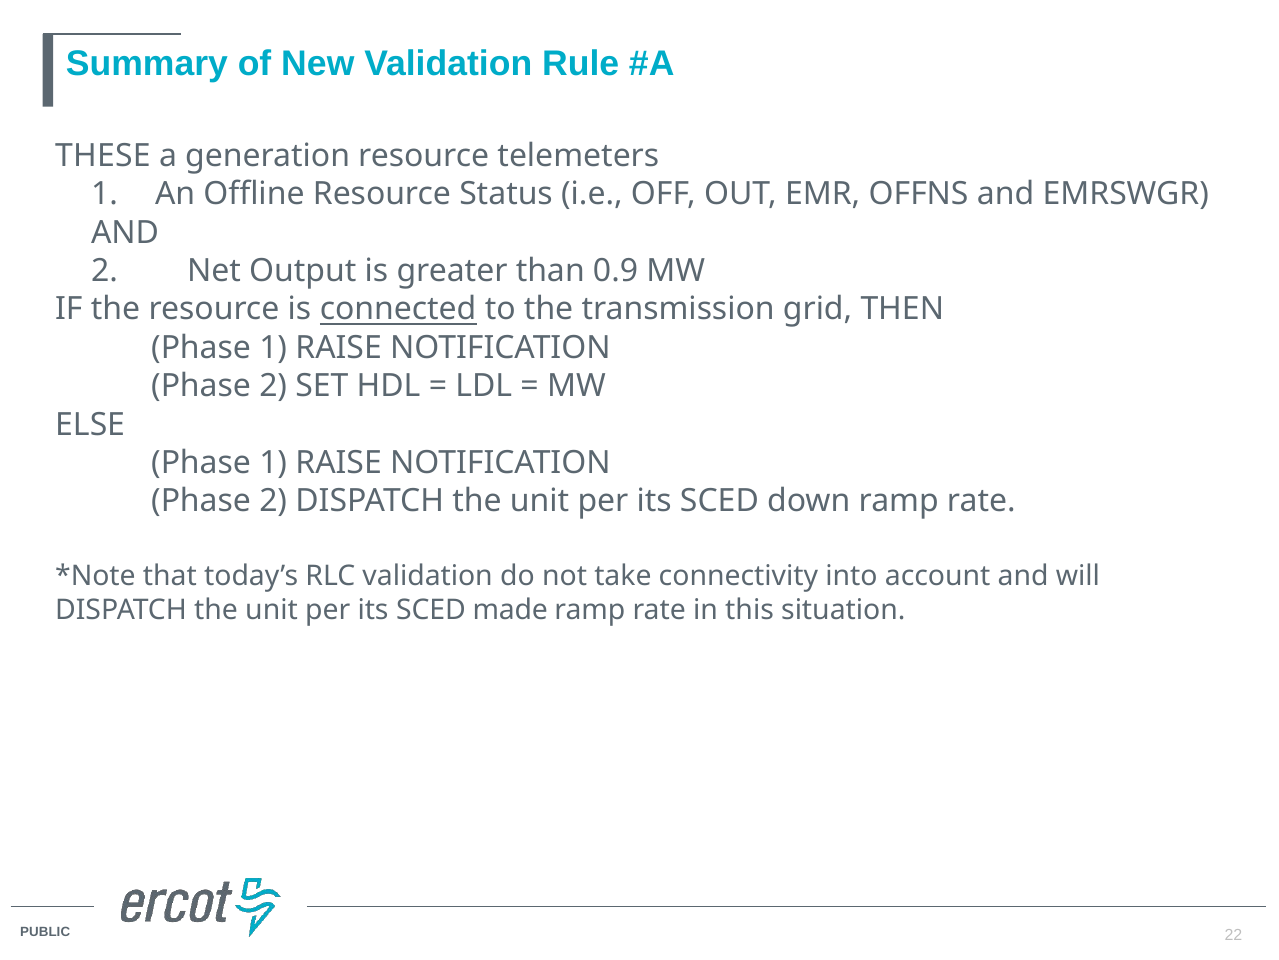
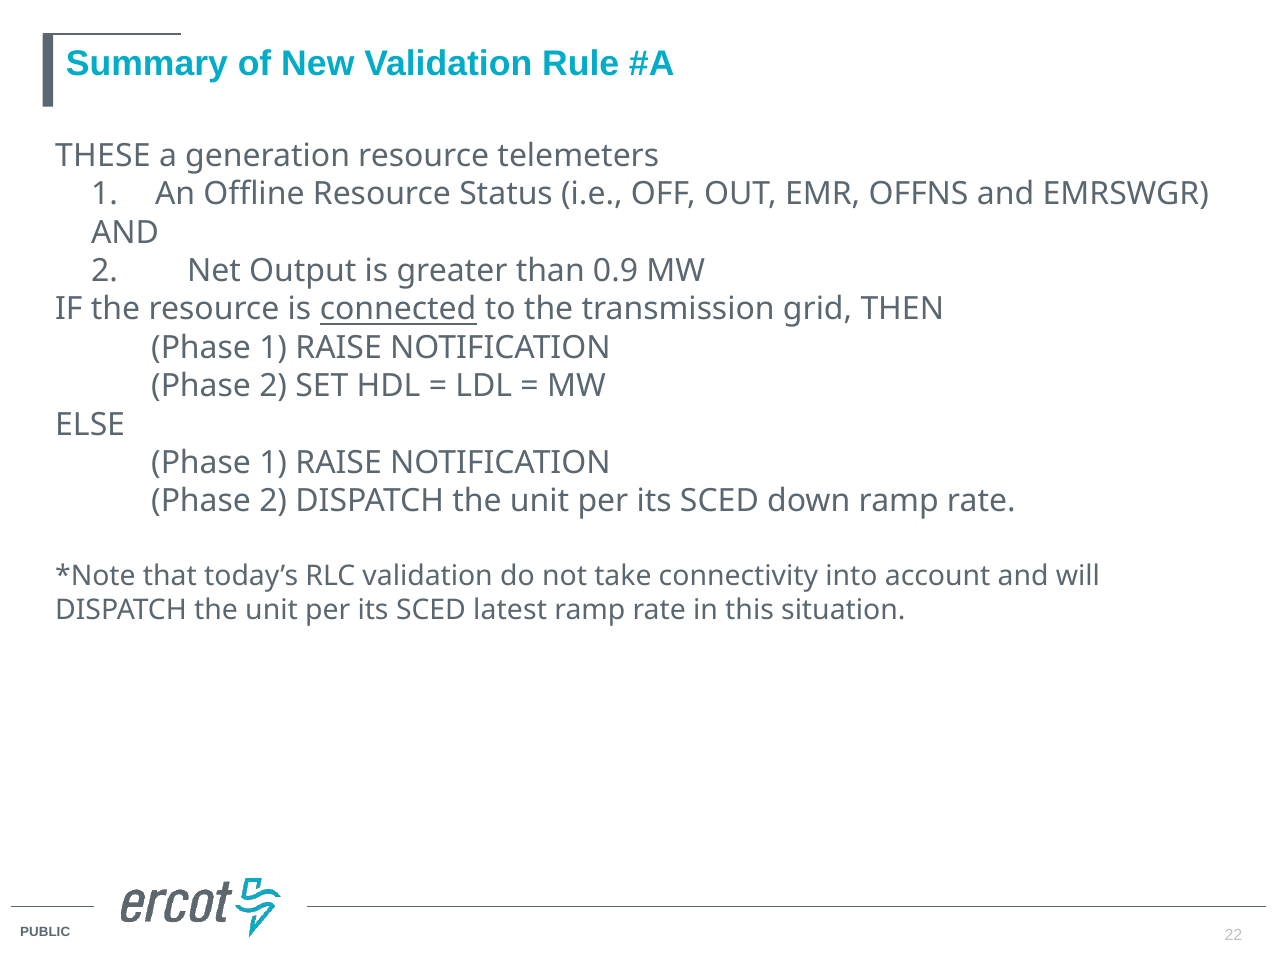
made: made -> latest
